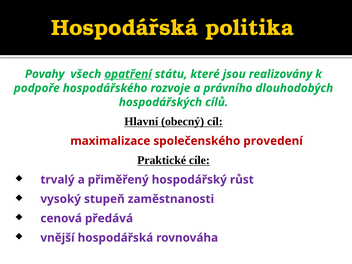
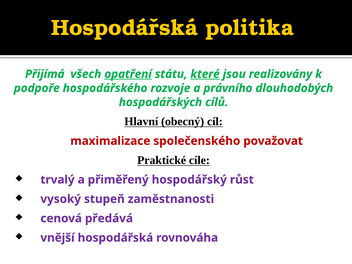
Povahy: Povahy -> Přijímá
které underline: none -> present
provedení: provedení -> považovat
